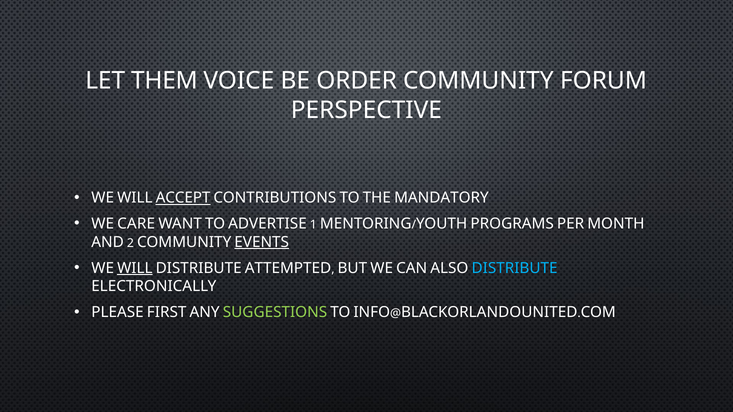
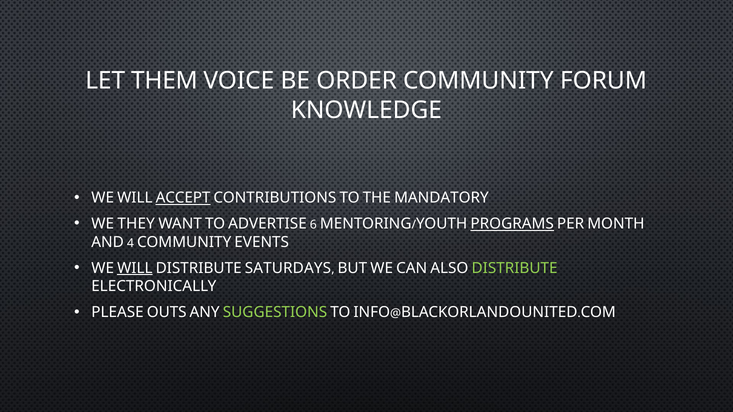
PERSPECTIVE: PERSPECTIVE -> KNOWLEDGE
CARE: CARE -> THEY
1: 1 -> 6
PROGRAMS underline: none -> present
2: 2 -> 4
EVENTS underline: present -> none
ATTEMPTED: ATTEMPTED -> SATURDAYS
DISTRIBUTE at (515, 268) colour: light blue -> light green
FIRST: FIRST -> OUTS
